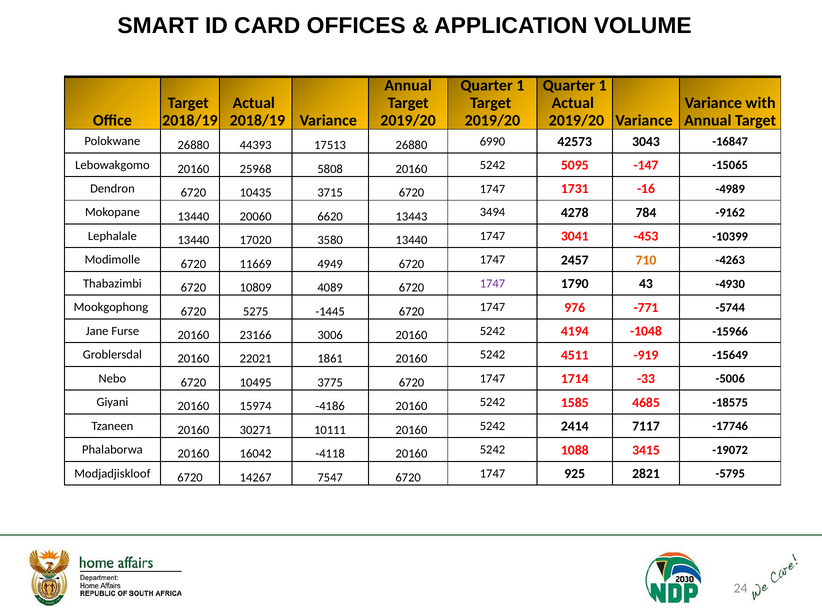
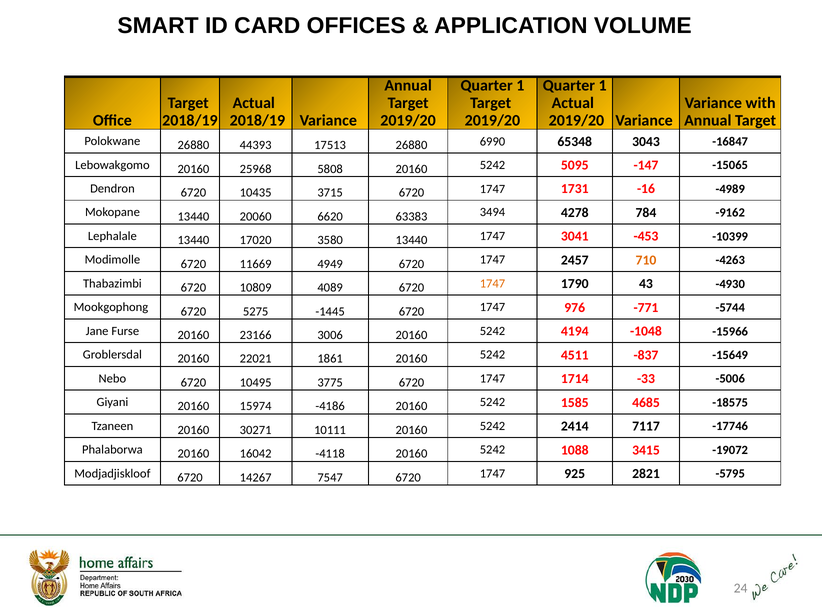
42573: 42573 -> 65348
13443: 13443 -> 63383
1747 at (492, 284) colour: purple -> orange
-919: -919 -> -837
